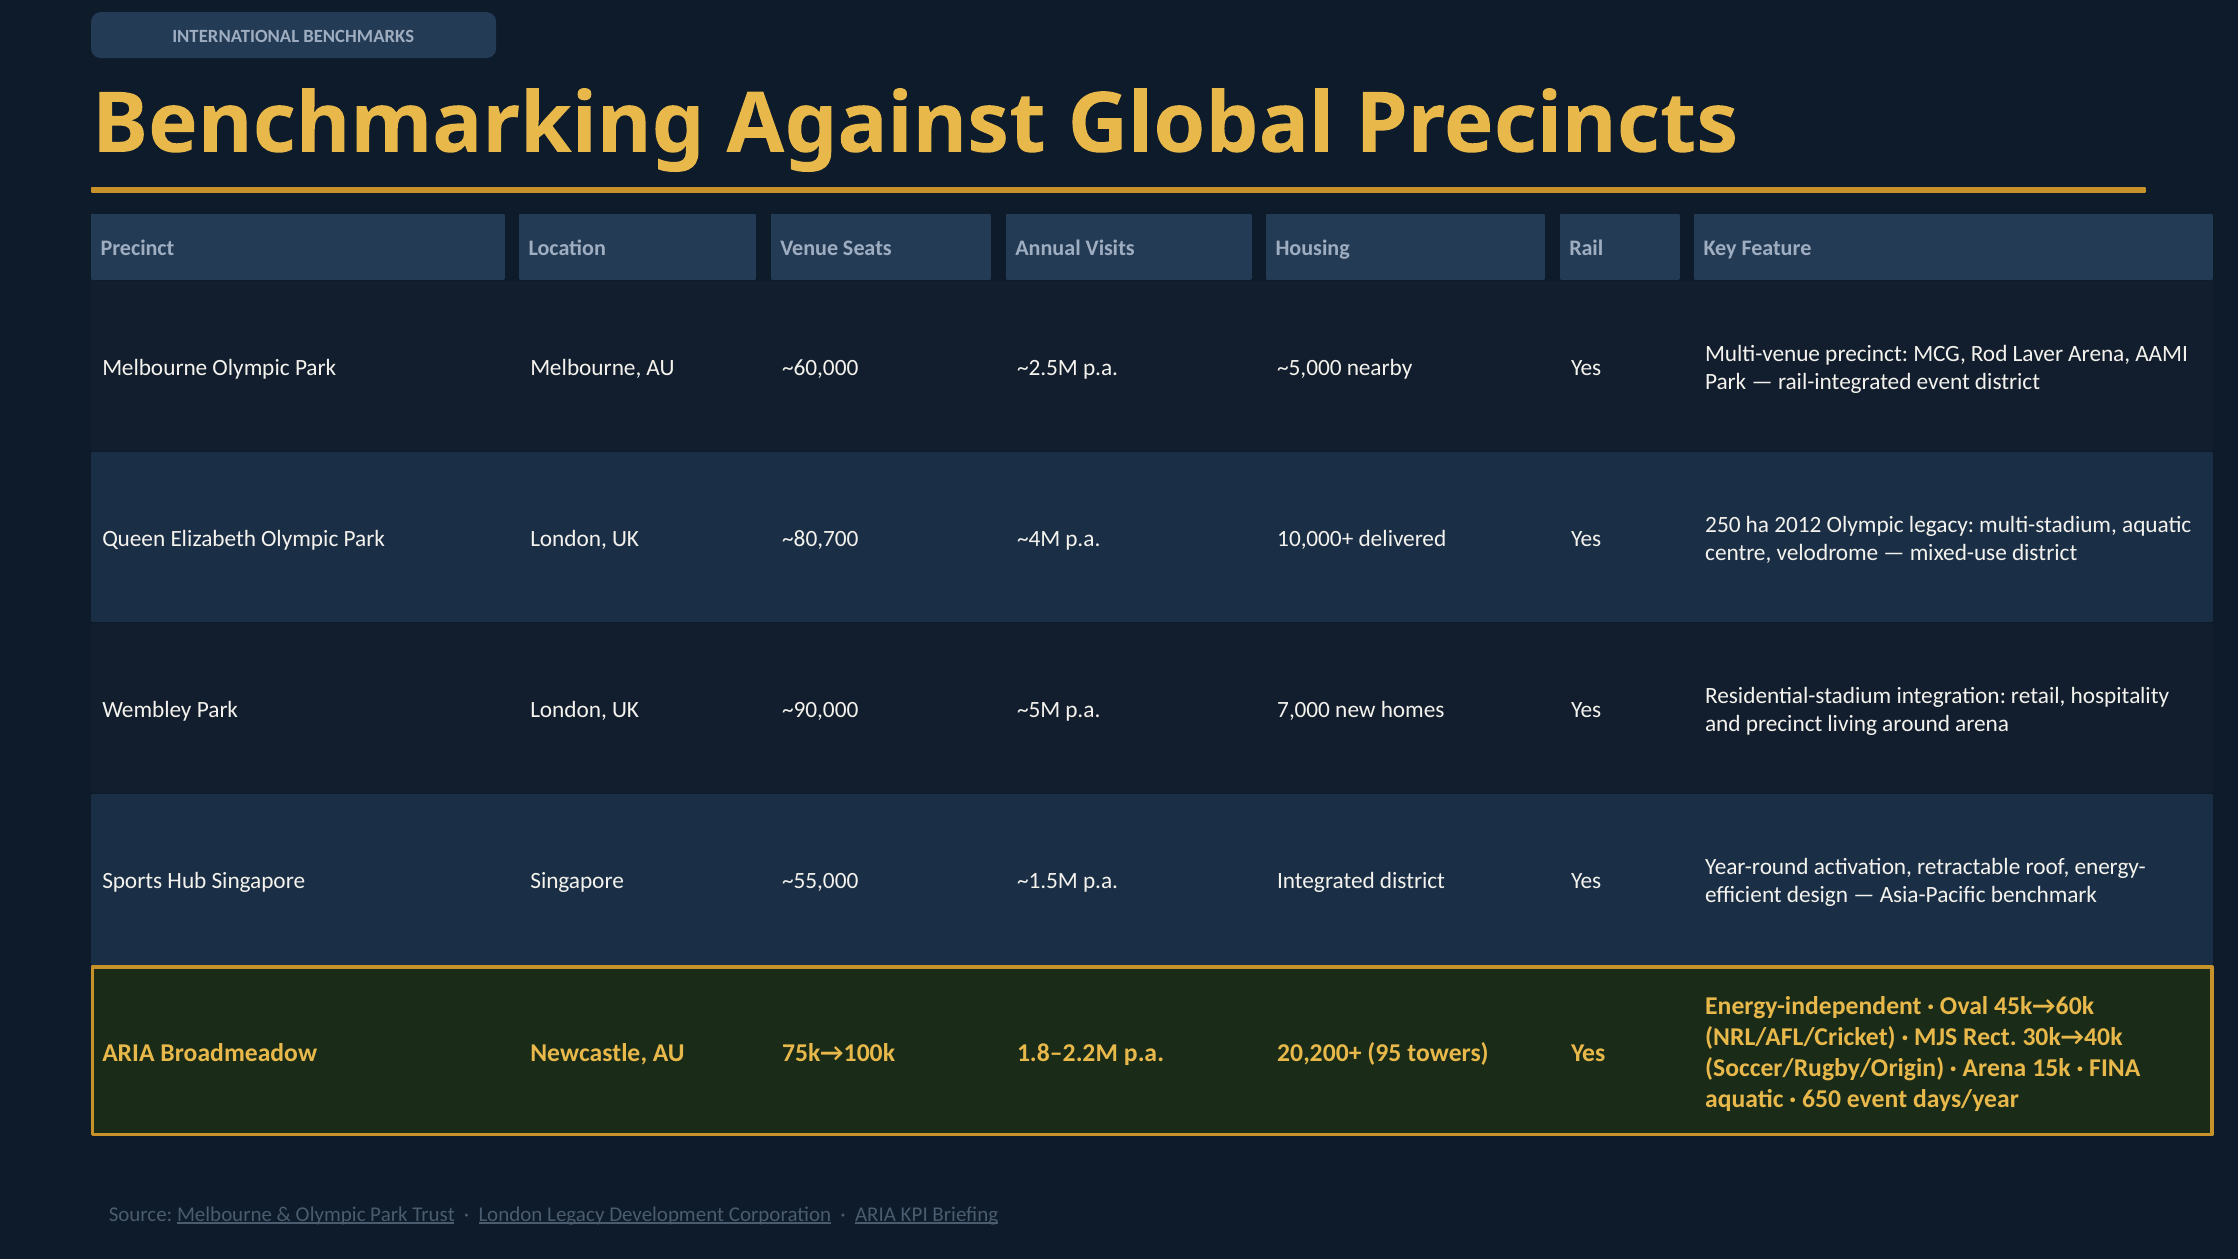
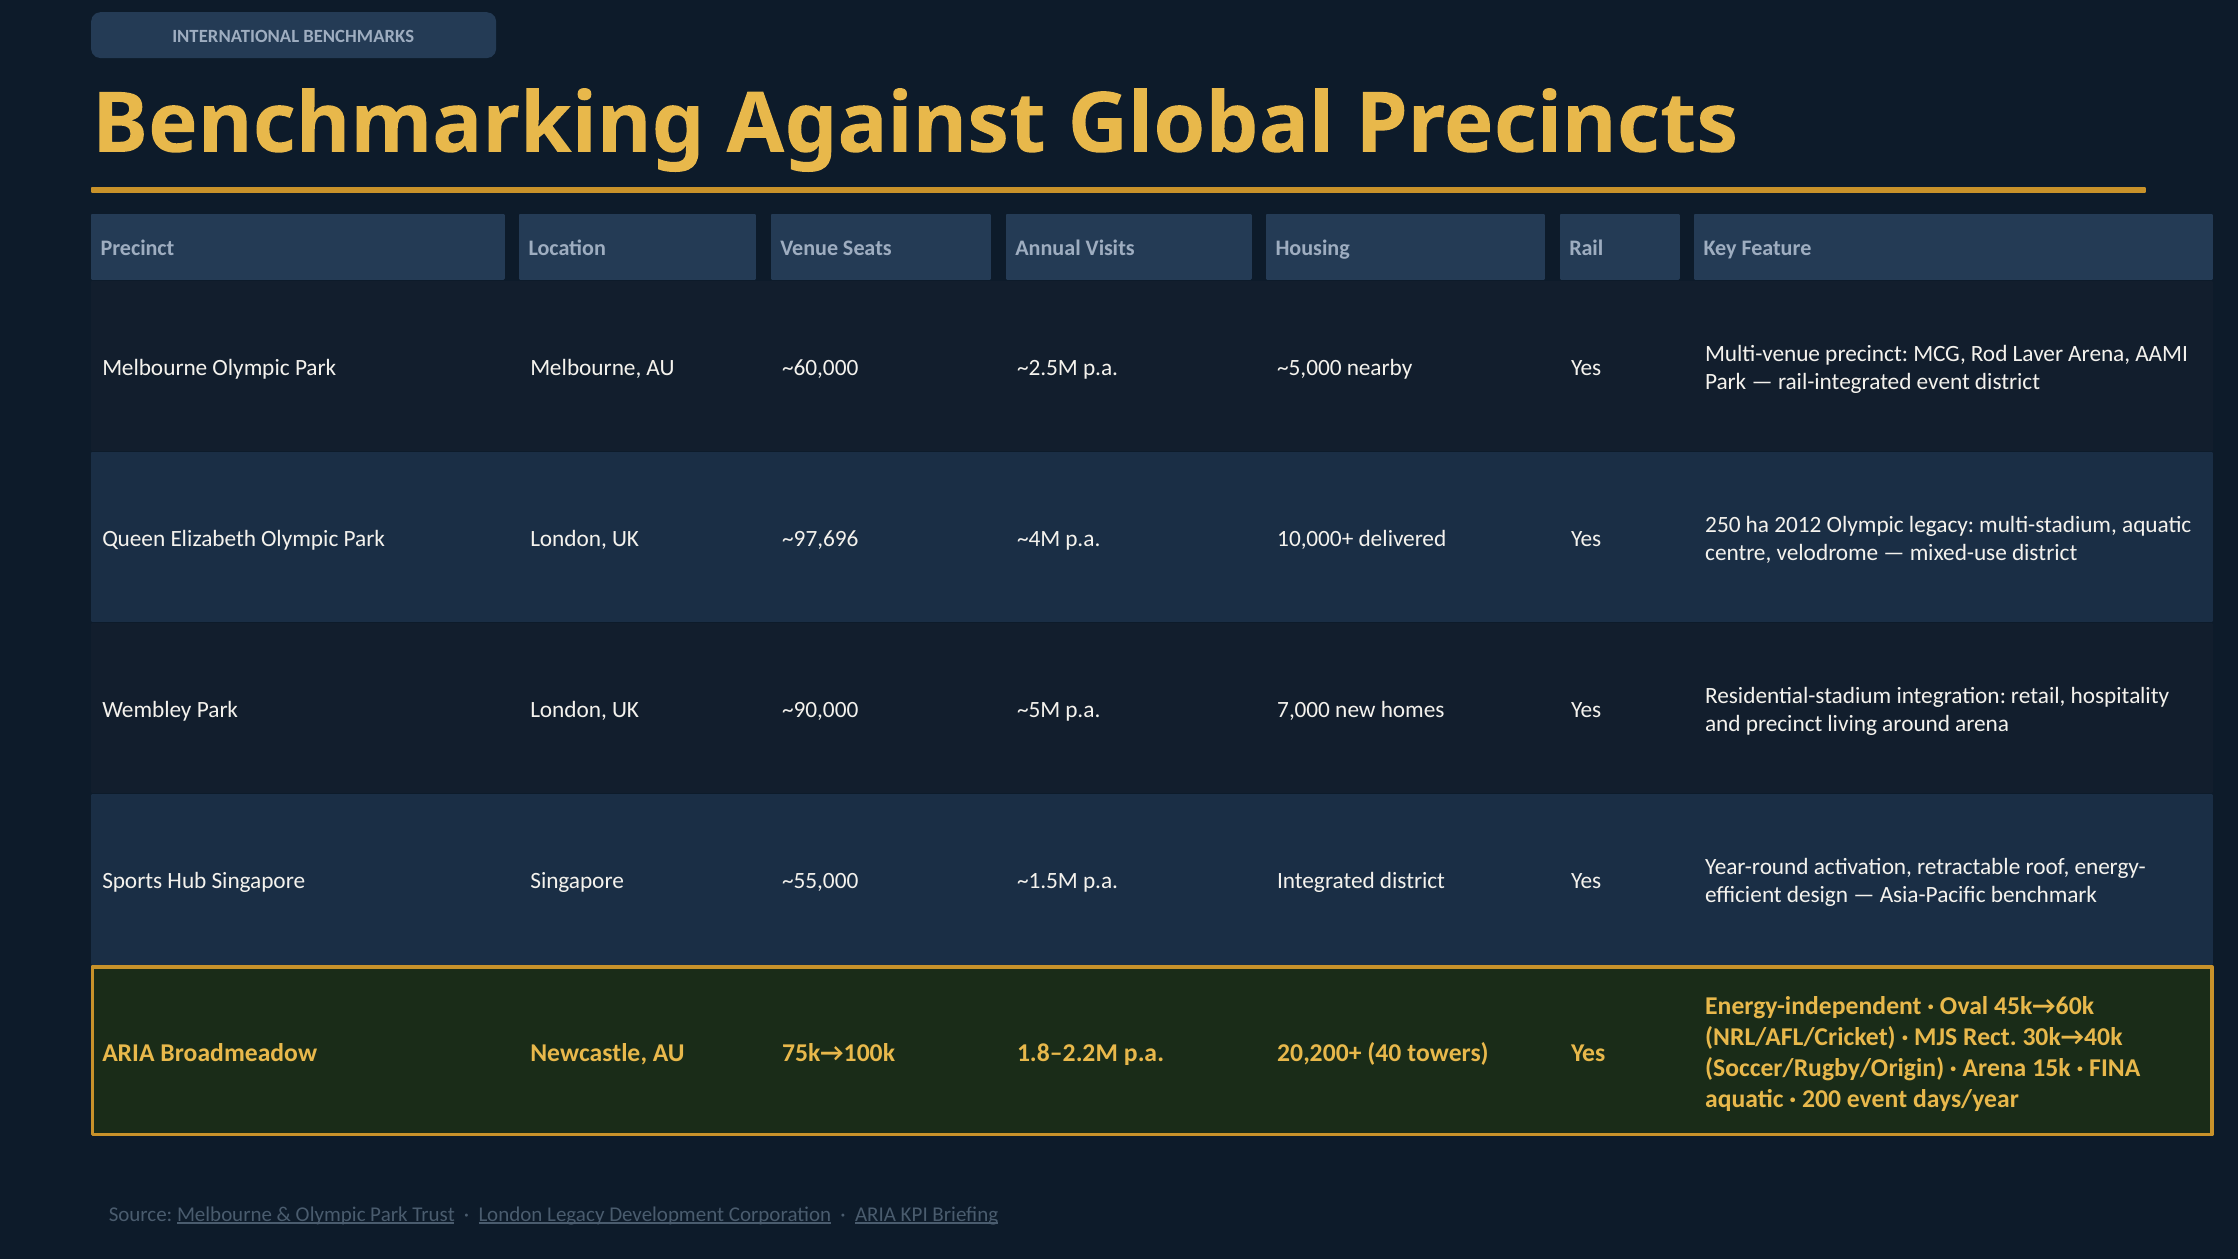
~80,700: ~80,700 -> ~97,696
95: 95 -> 40
650: 650 -> 200
